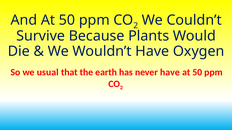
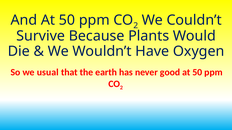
never have: have -> good
